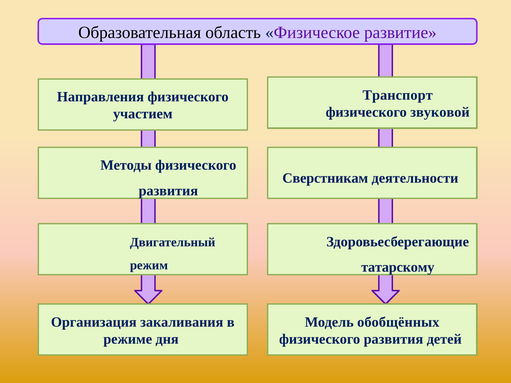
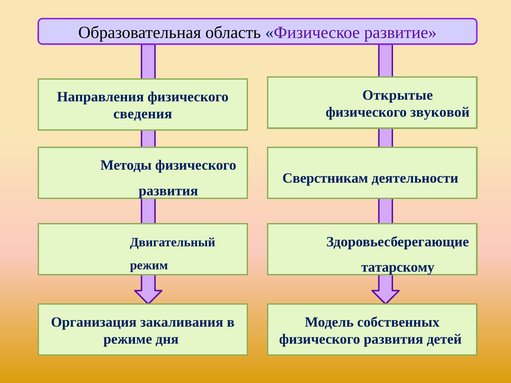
Транспорт: Транспорт -> Открытые
участием: участием -> сведения
обобщённых: обобщённых -> собственных
